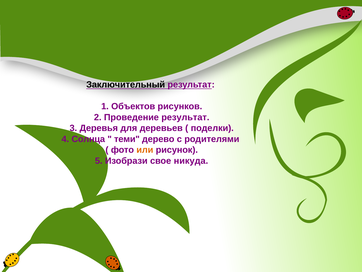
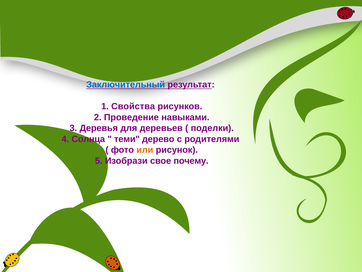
Заключительный colour: black -> blue
Объектов: Объектов -> Свойства
Проведение результат: результат -> навыками
никуда: никуда -> почему
